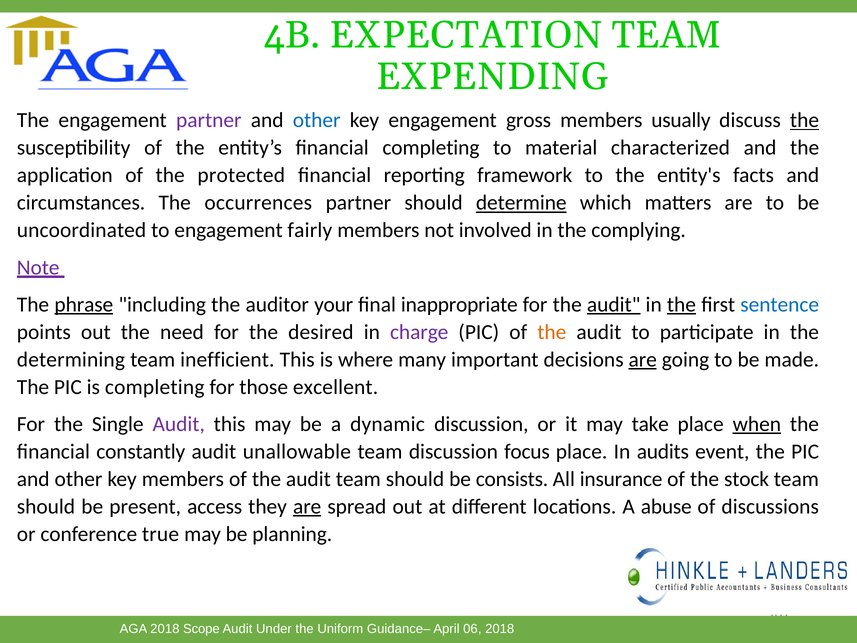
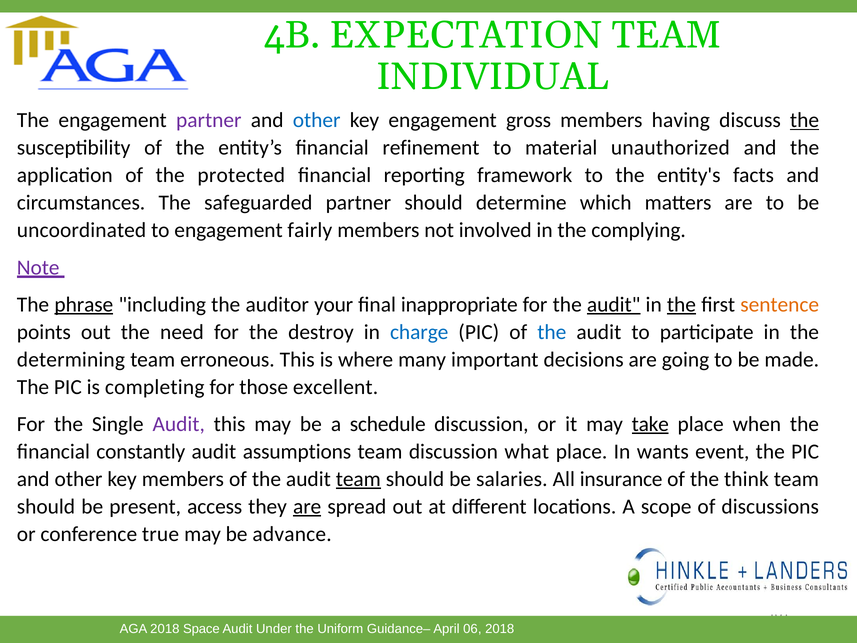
EXPENDING: EXPENDING -> INDIVIDUAL
usually: usually -> having
financial completing: completing -> refinement
characterized: characterized -> unauthorized
occurrences: occurrences -> safeguarded
determine underline: present -> none
sentence colour: blue -> orange
desired: desired -> destroy
charge colour: purple -> blue
the at (552, 332) colour: orange -> blue
inefficient: inefficient -> erroneous
are at (643, 359) underline: present -> none
dynamic: dynamic -> schedule
take underline: none -> present
when underline: present -> none
unallowable: unallowable -> assumptions
focus: focus -> what
audits: audits -> wants
team at (358, 479) underline: none -> present
consists: consists -> salaries
stock: stock -> think
abuse: abuse -> scope
planning: planning -> advance
Scope: Scope -> Space
